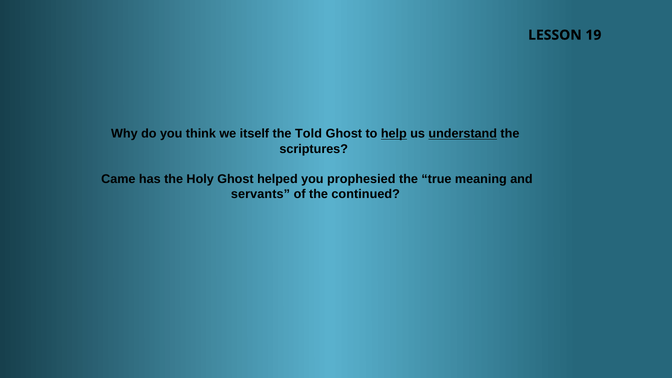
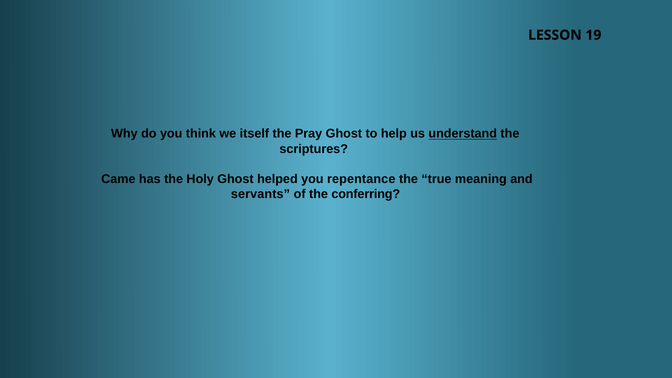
Told: Told -> Pray
help underline: present -> none
prophesied: prophesied -> repentance
continued: continued -> conferring
